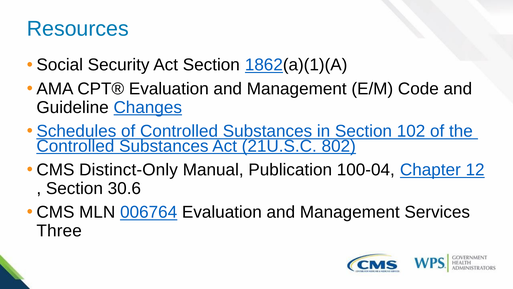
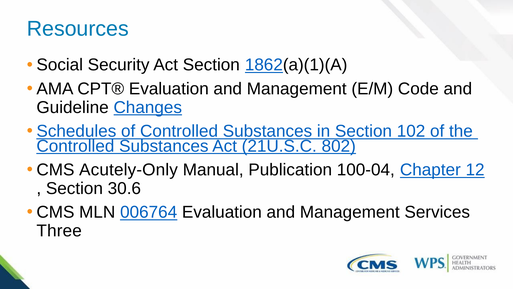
Distinct-Only: Distinct-Only -> Acutely-Only
